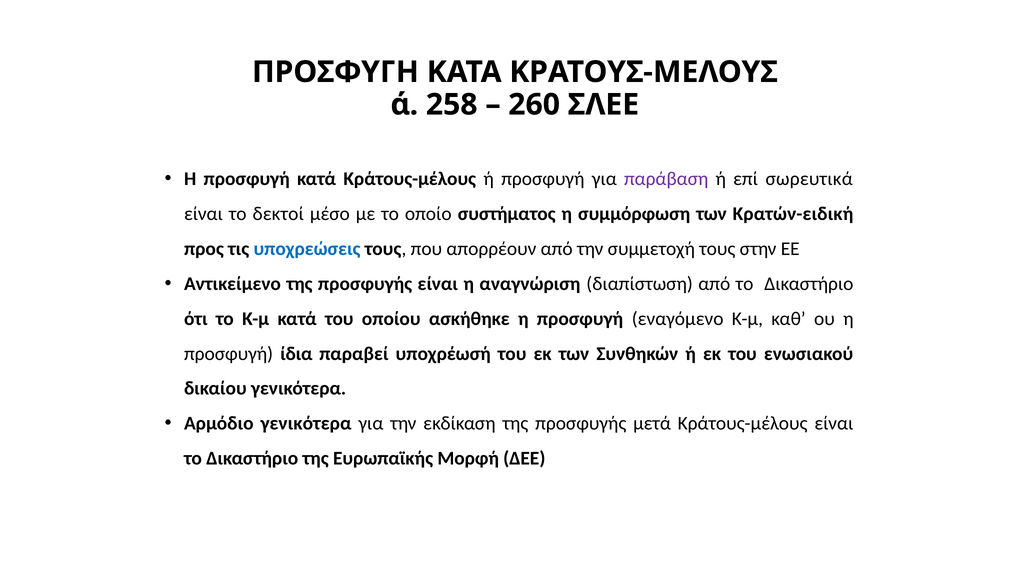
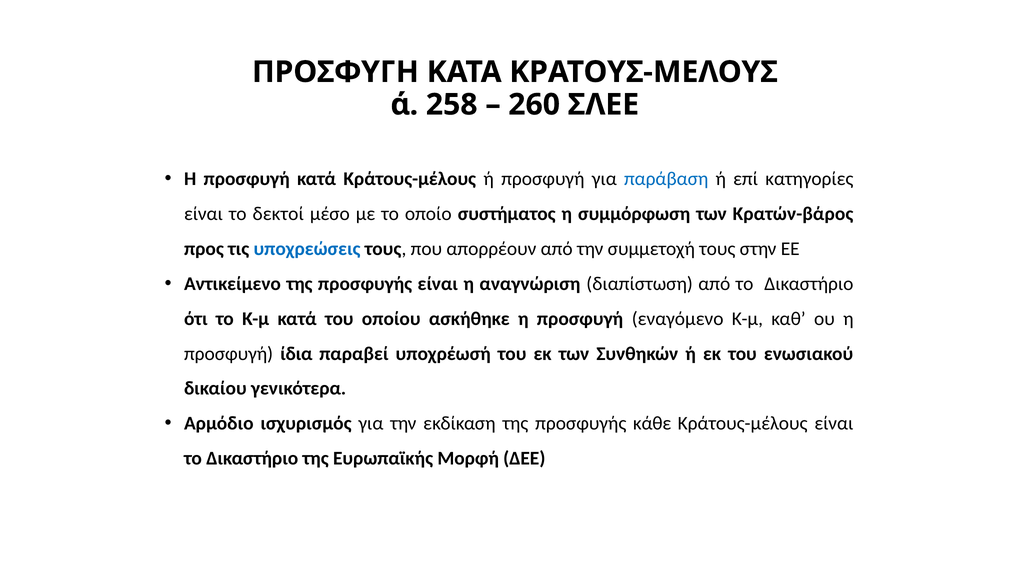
παράβαση colour: purple -> blue
σωρευτικά: σωρευτικά -> κατηγορίες
Κρατών-ειδική: Κρατών-ειδική -> Κρατών-βάρος
Αρμόδιο γενικότερα: γενικότερα -> ισχυρισμός
μετά: μετά -> κάθε
